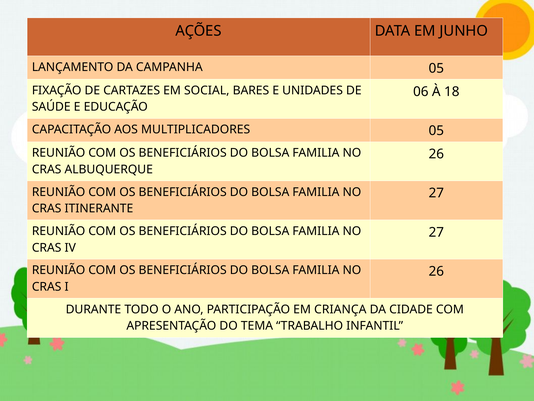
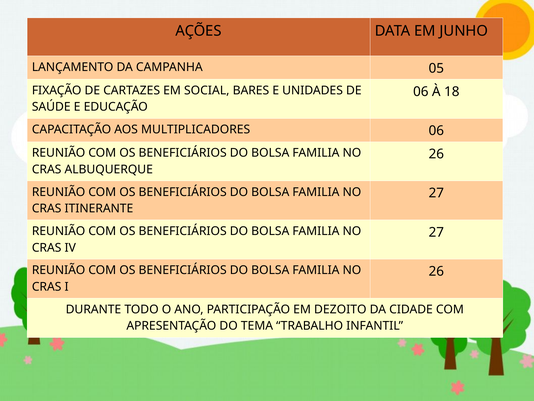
MULTIPLICADORES 05: 05 -> 06
CRIANÇA: CRIANÇA -> DEZOITO
